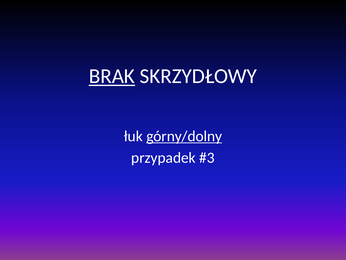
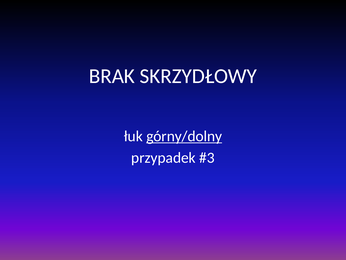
BRAK underline: present -> none
